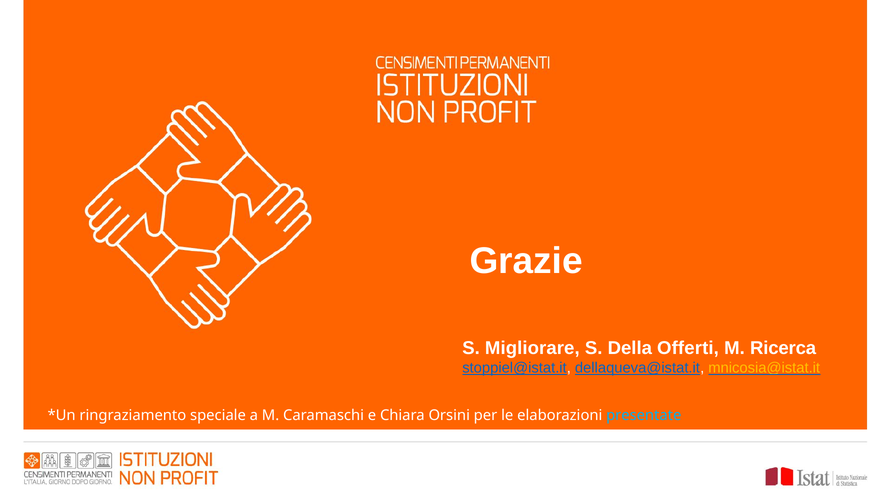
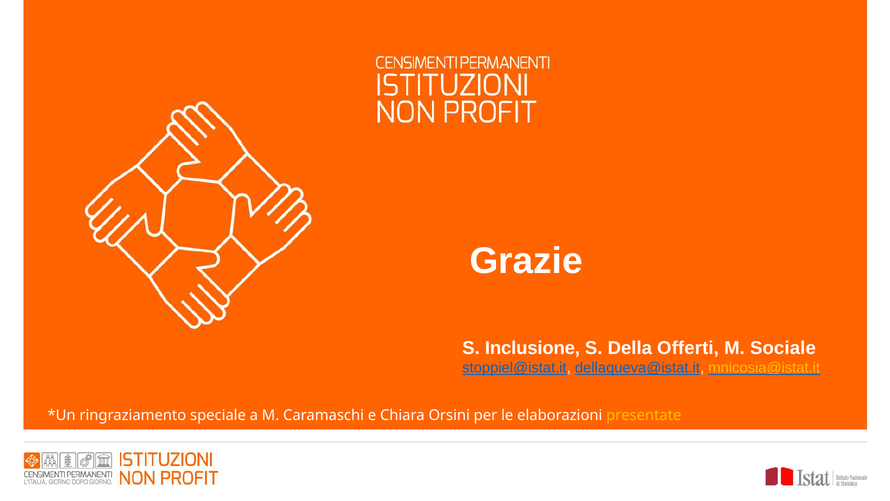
Migliorare: Migliorare -> Inclusione
Ricerca: Ricerca -> Sociale
presentate colour: light blue -> yellow
